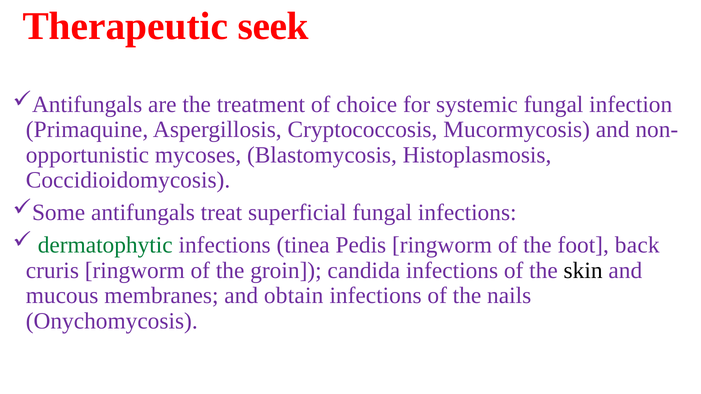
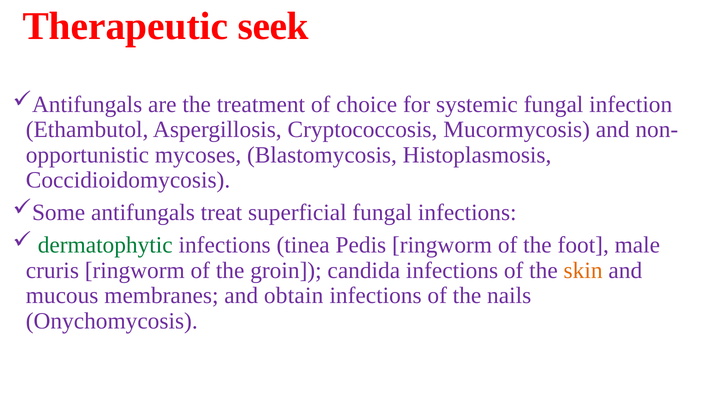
Primaquine: Primaquine -> Ethambutol
back: back -> male
skin colour: black -> orange
